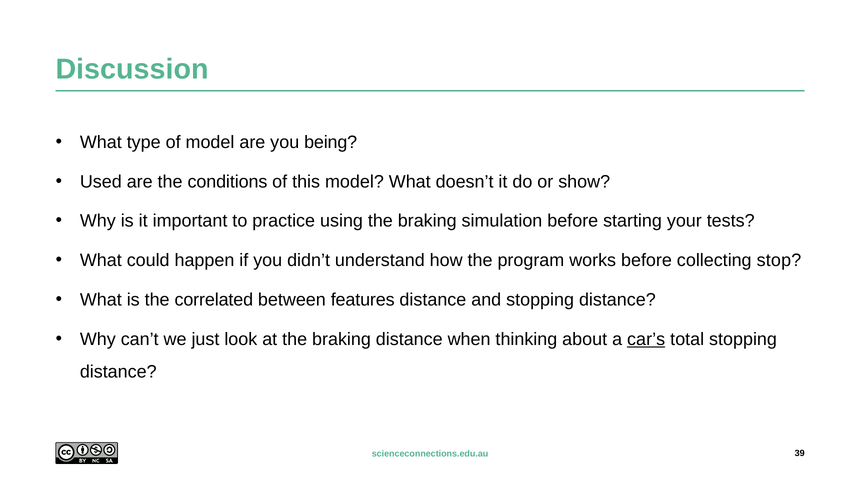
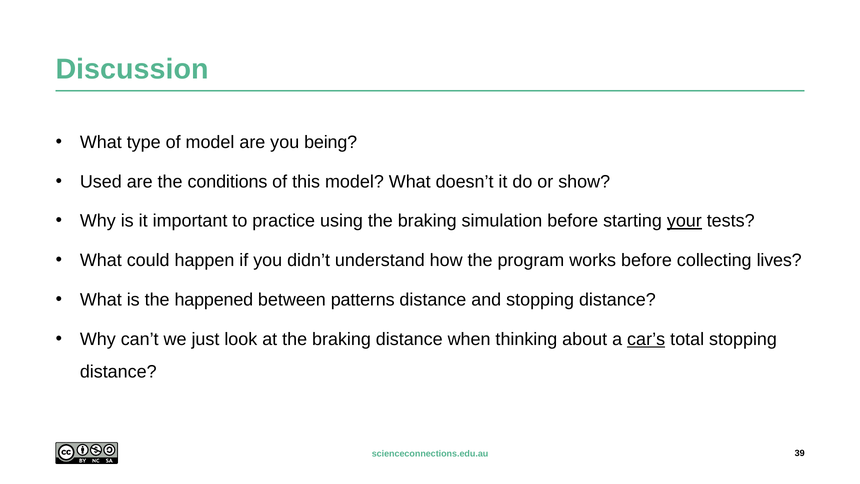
your underline: none -> present
stop: stop -> lives
correlated: correlated -> happened
features: features -> patterns
